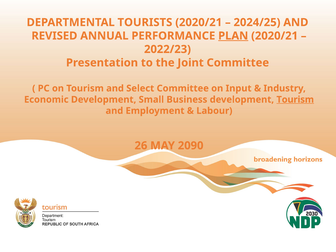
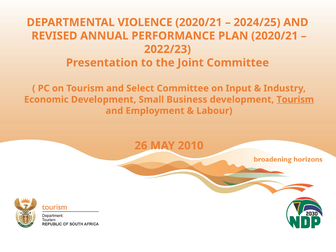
TOURISTS: TOURISTS -> VIOLENCE
PLAN underline: present -> none
2090: 2090 -> 2010
